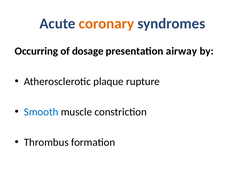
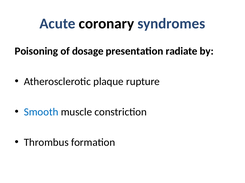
coronary colour: orange -> black
Occurring: Occurring -> Poisoning
airway: airway -> radiate
